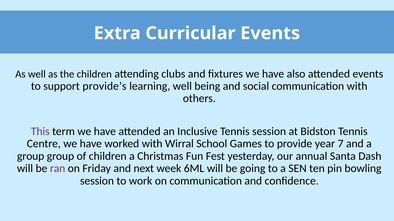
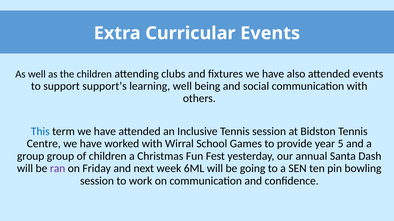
provide’s: provide’s -> support’s
This colour: purple -> blue
7: 7 -> 5
